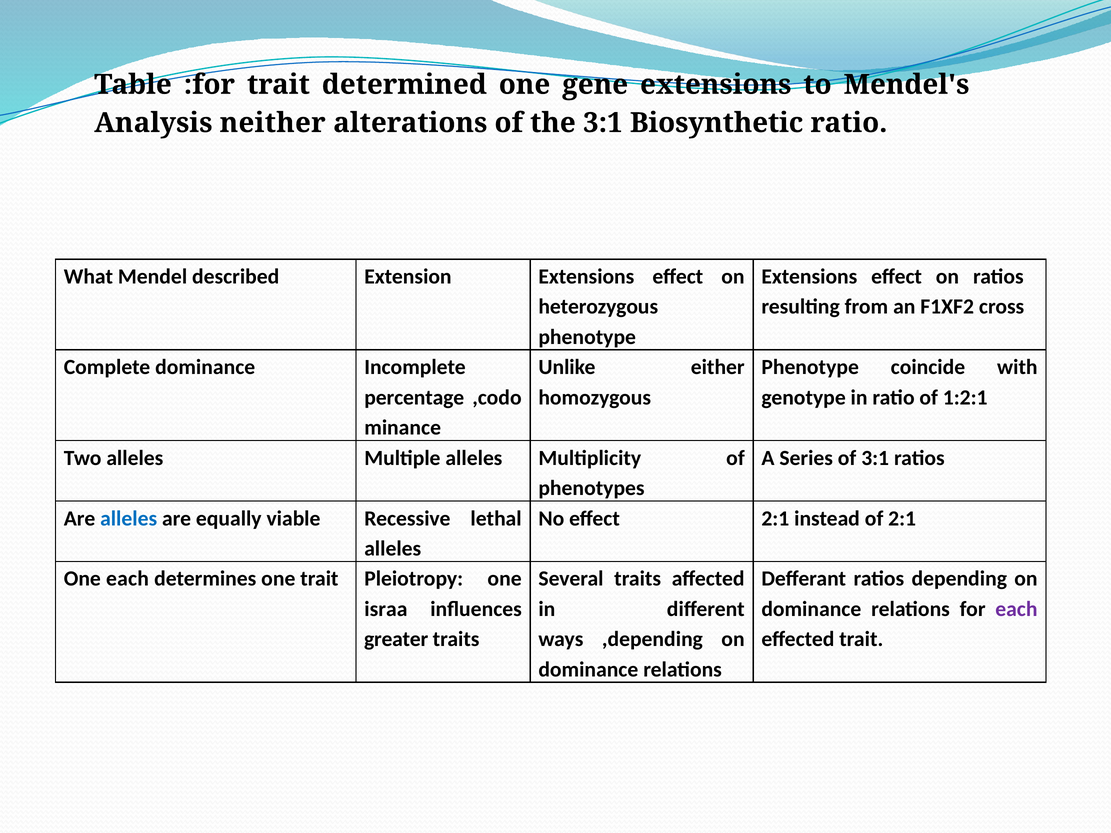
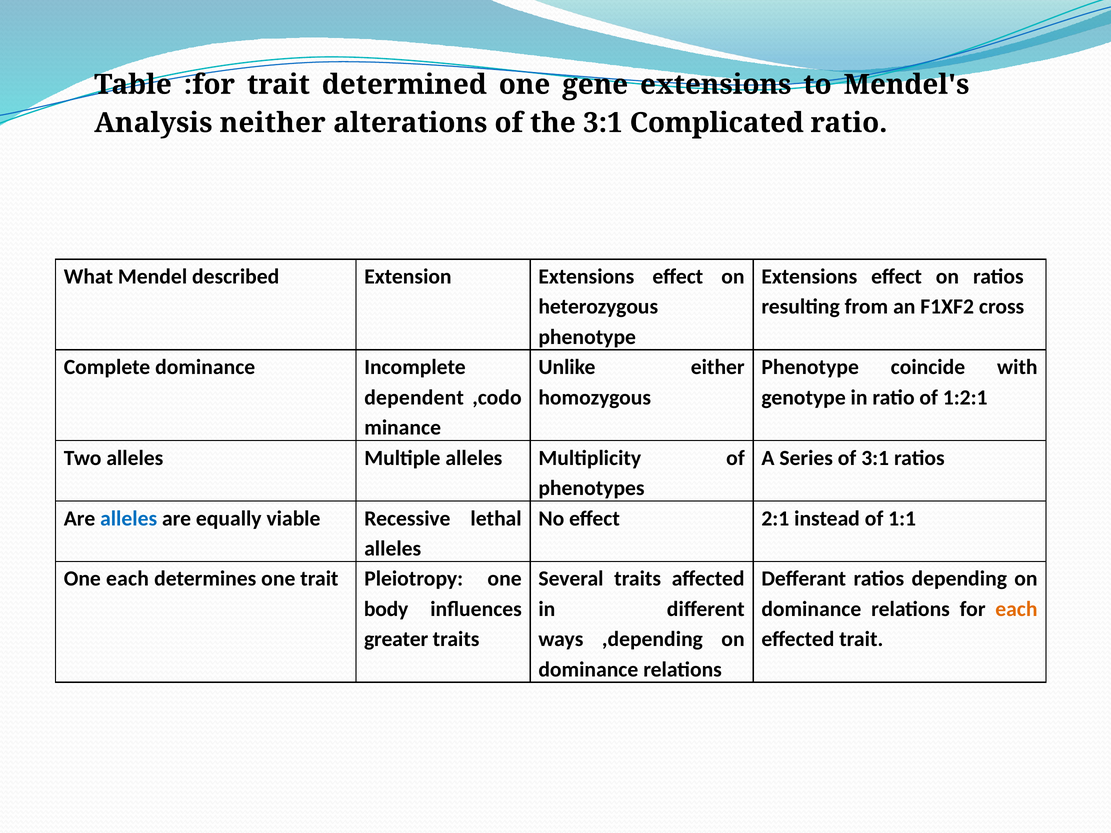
Biosynthetic: Biosynthetic -> Complicated
percentage: percentage -> dependent
of 2:1: 2:1 -> 1:1
israa: israa -> body
each at (1016, 609) colour: purple -> orange
